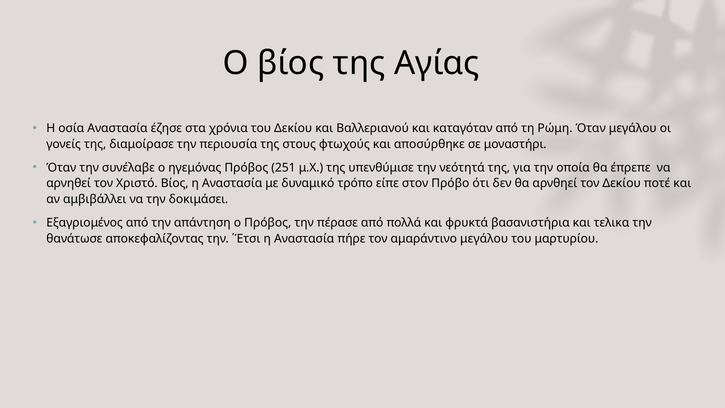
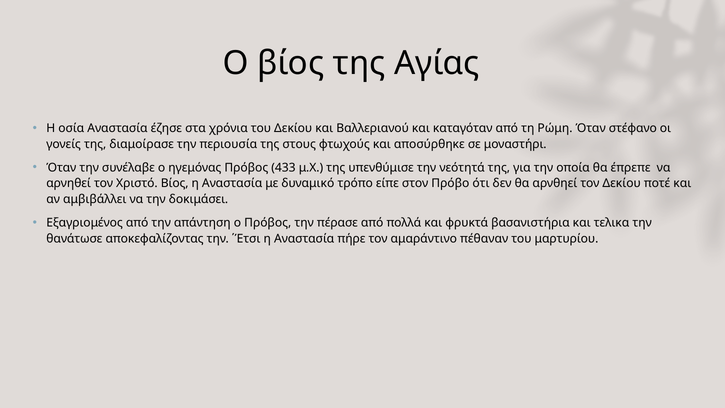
Όταν μεγάλου: μεγάλου -> στέφανο
251: 251 -> 433
αμαράντινο μεγάλου: μεγάλου -> πέθαναν
